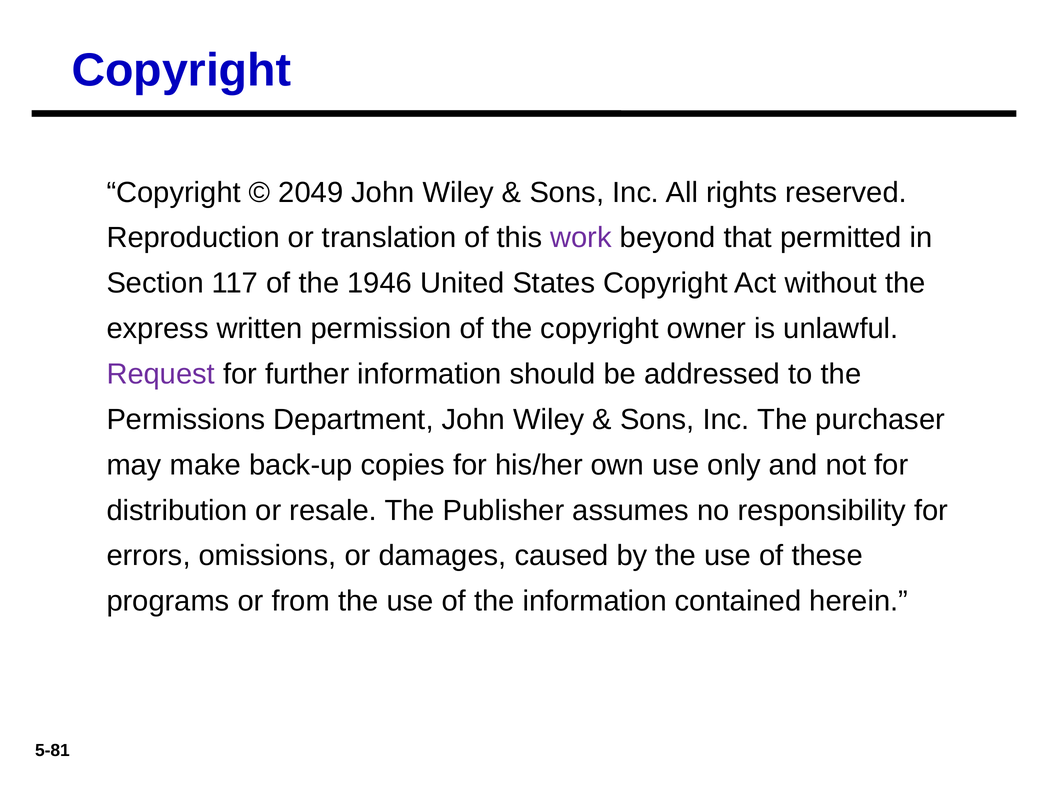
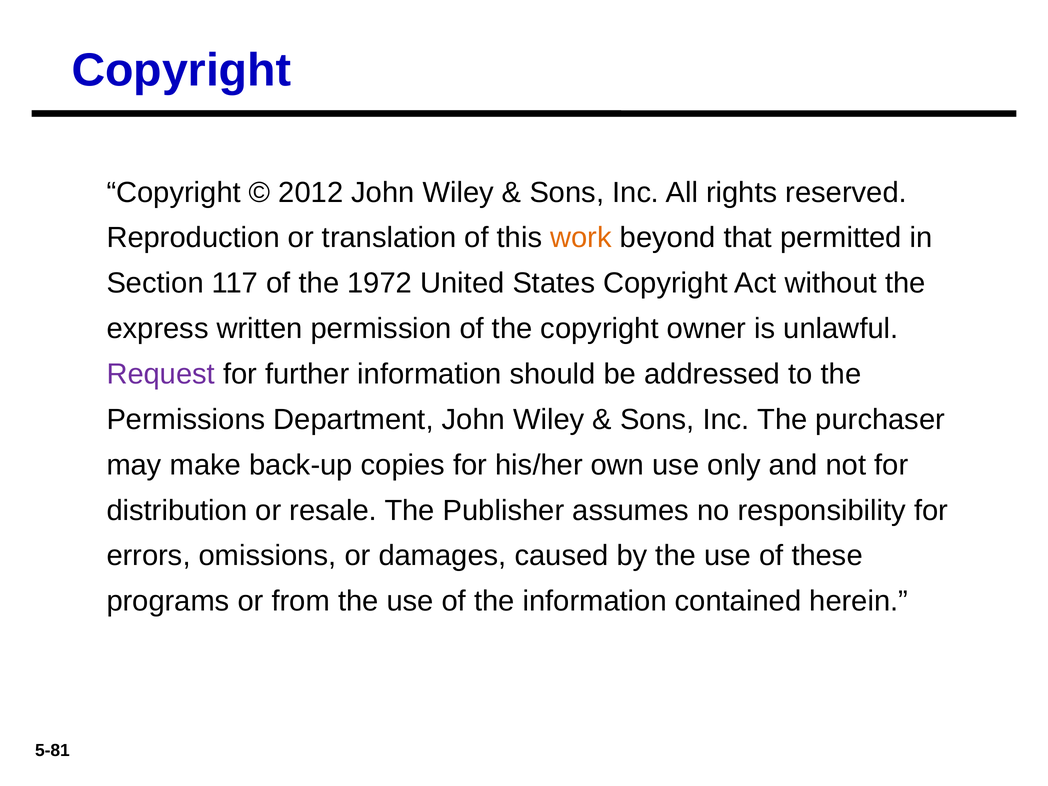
2049: 2049 -> 2012
work colour: purple -> orange
1946: 1946 -> 1972
